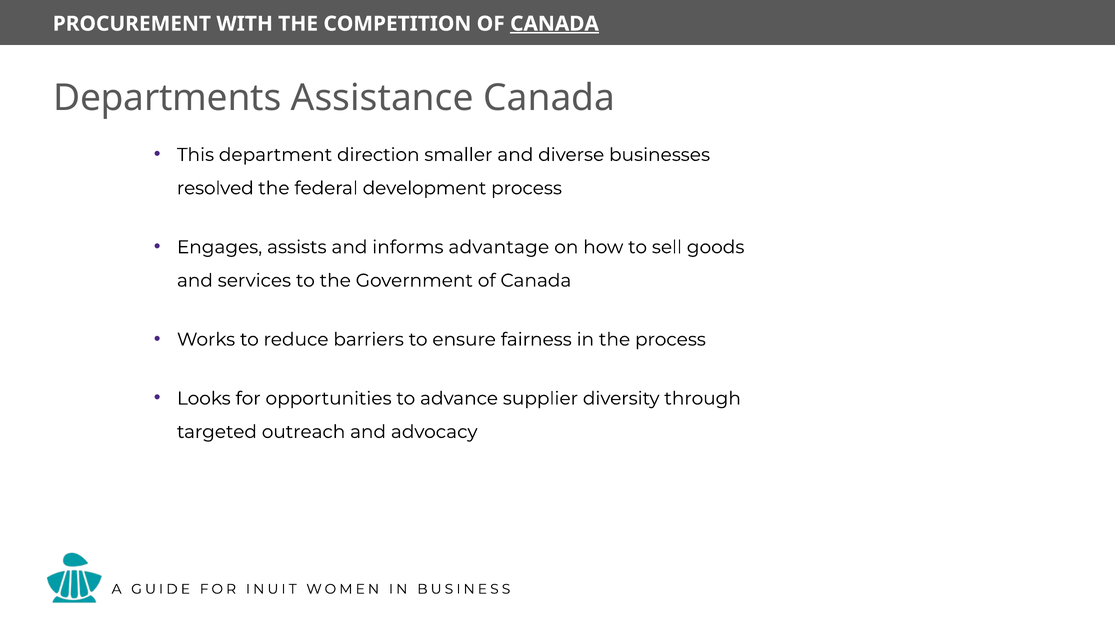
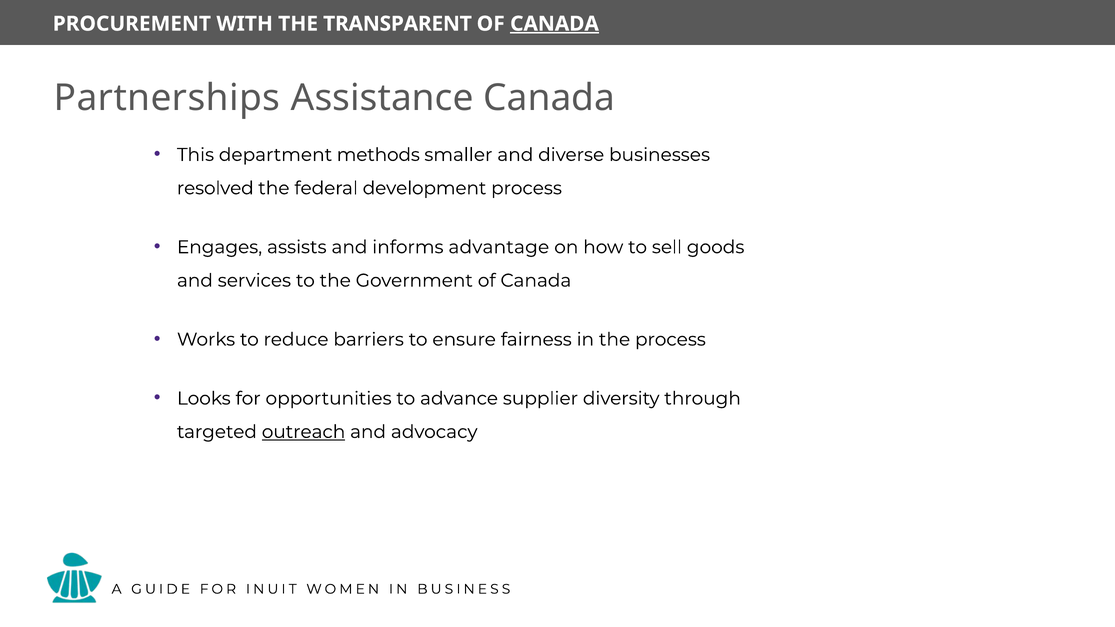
COMPETITION: COMPETITION -> TRANSPARENT
Departments: Departments -> Partnerships
direction: direction -> methods
outreach underline: none -> present
